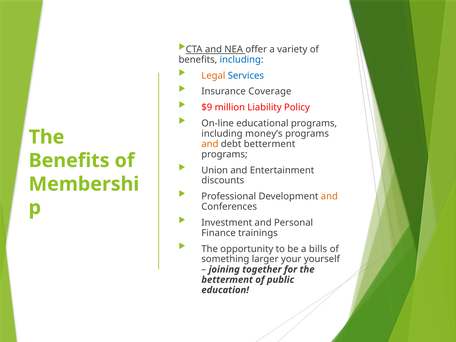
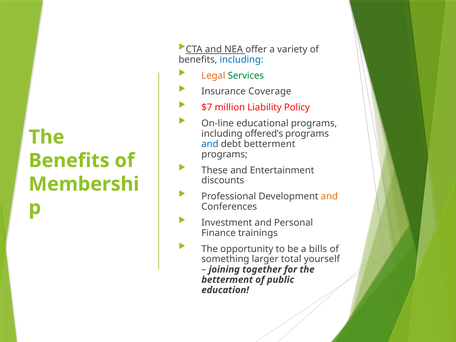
Services colour: blue -> green
$9: $9 -> $7
money’s: money’s -> offered’s
and at (210, 144) colour: orange -> blue
Union: Union -> These
your: your -> total
